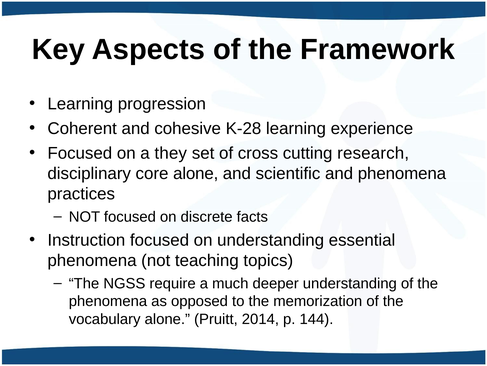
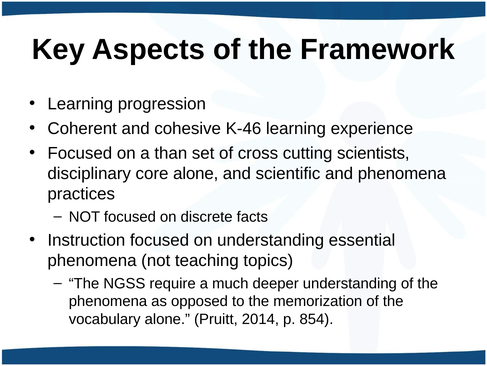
K-28: K-28 -> K-46
they: they -> than
research: research -> scientists
144: 144 -> 854
